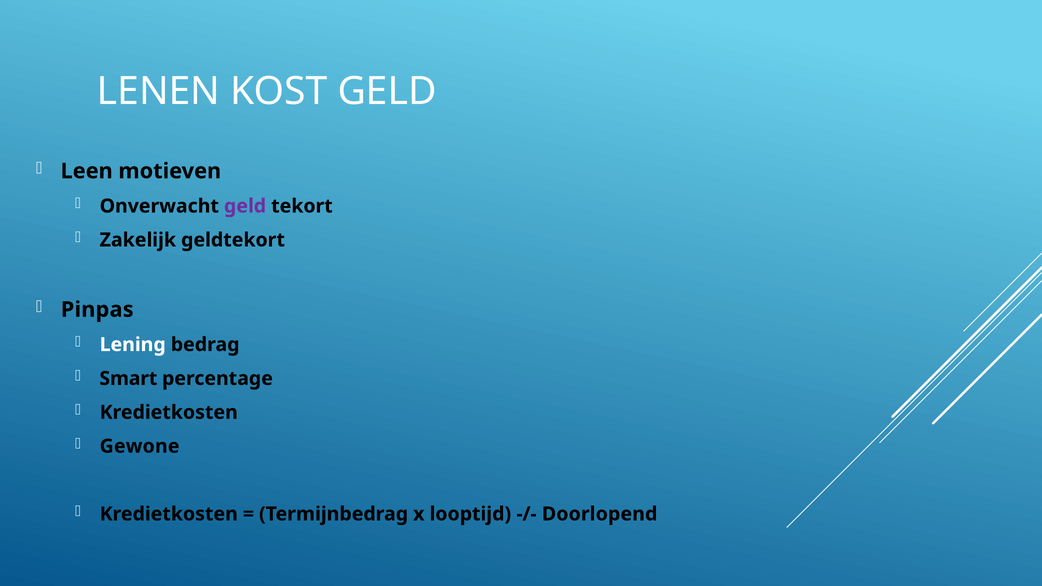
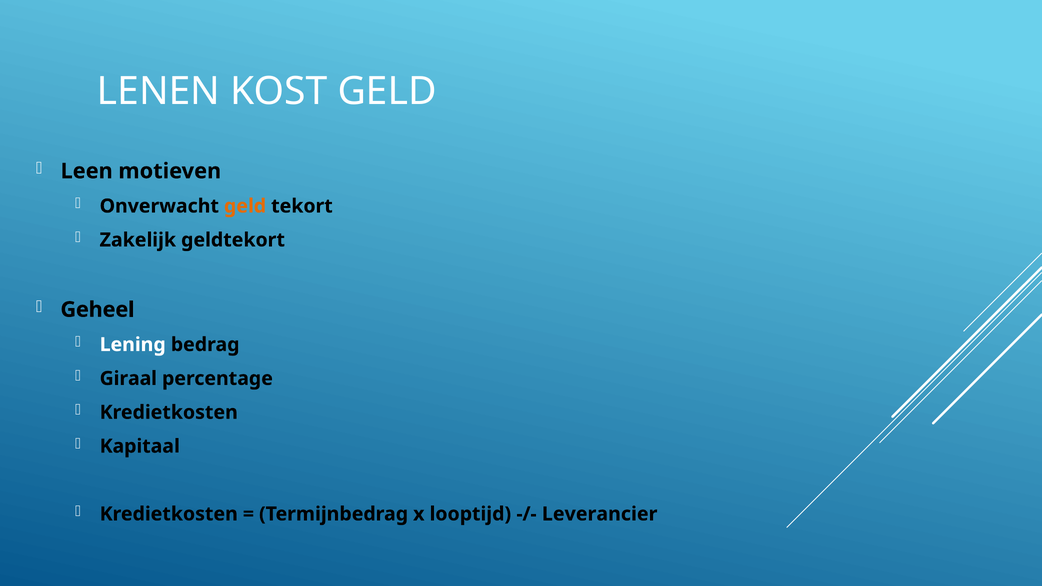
geld at (245, 206) colour: purple -> orange
Pinpas: Pinpas -> Geheel
Smart: Smart -> Giraal
Gewone: Gewone -> Kapitaal
Doorlopend: Doorlopend -> Leverancier
